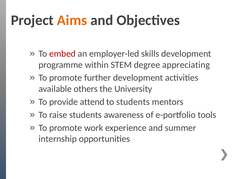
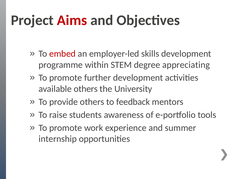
Aims colour: orange -> red
provide attend: attend -> others
to students: students -> feedback
